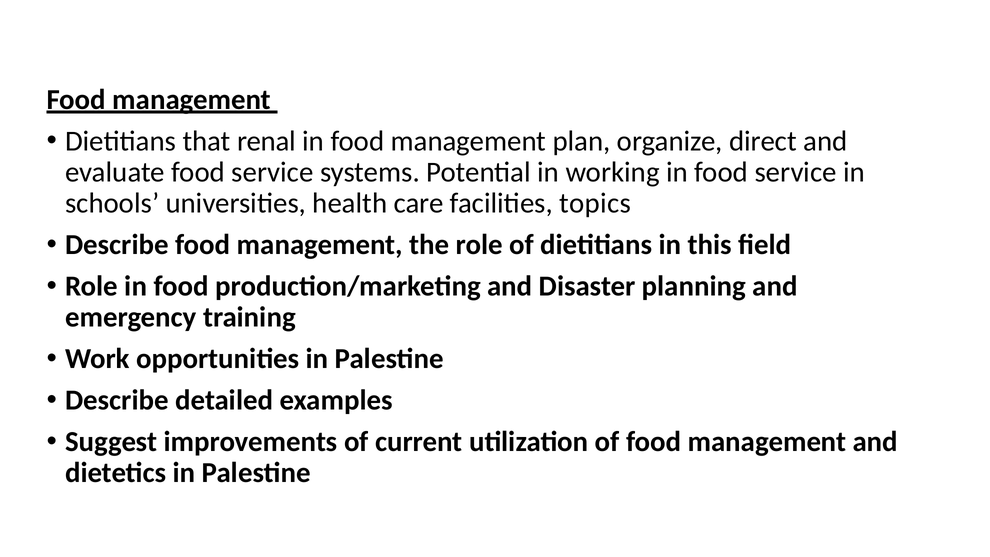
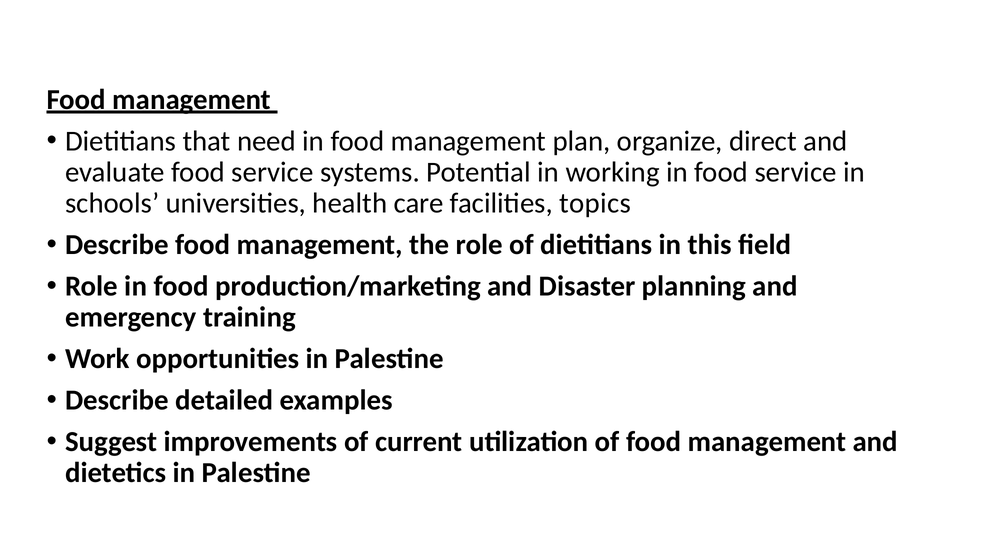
renal: renal -> need
